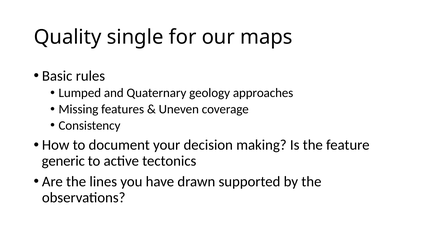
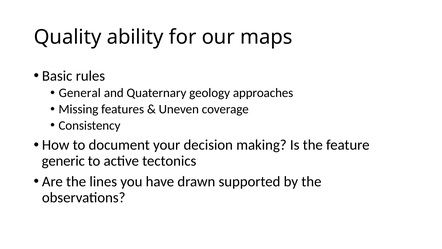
single: single -> ability
Lumped: Lumped -> General
